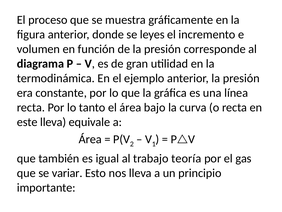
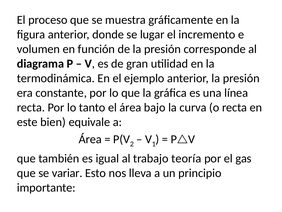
leyes: leyes -> lugar
este lleva: lleva -> bien
